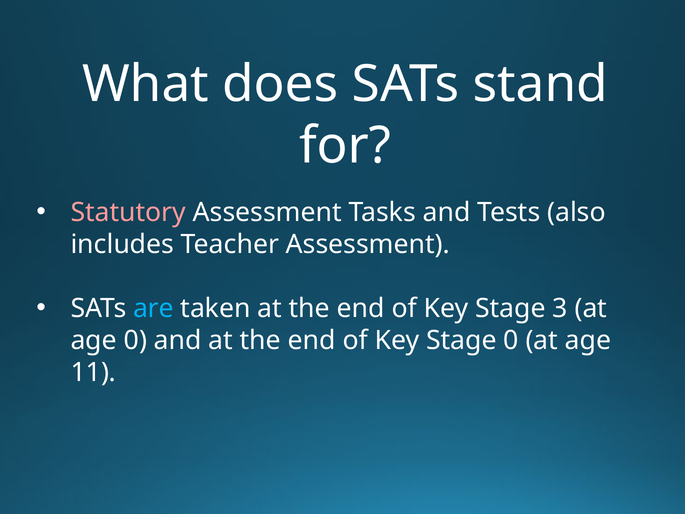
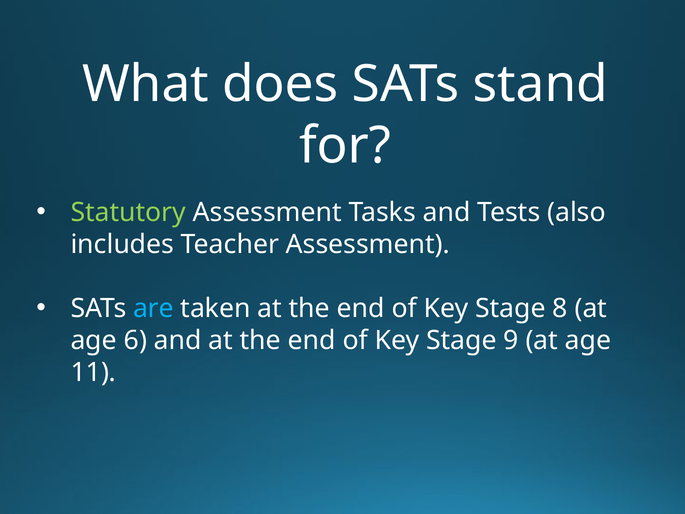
Statutory colour: pink -> light green
3: 3 -> 8
age 0: 0 -> 6
Stage 0: 0 -> 9
